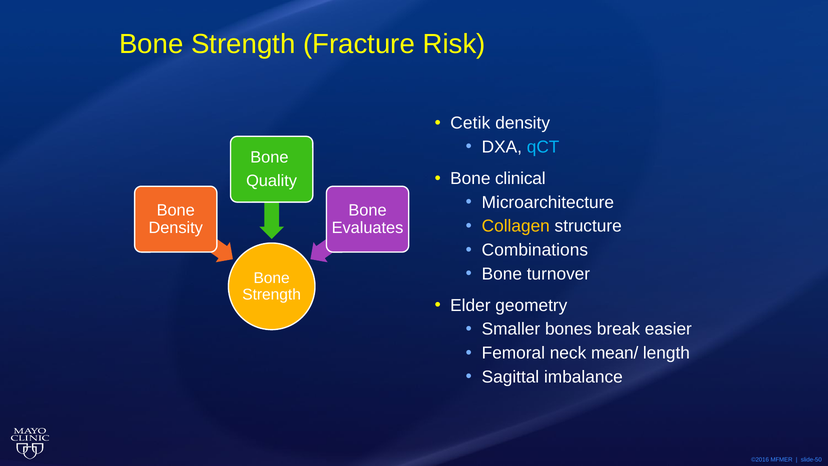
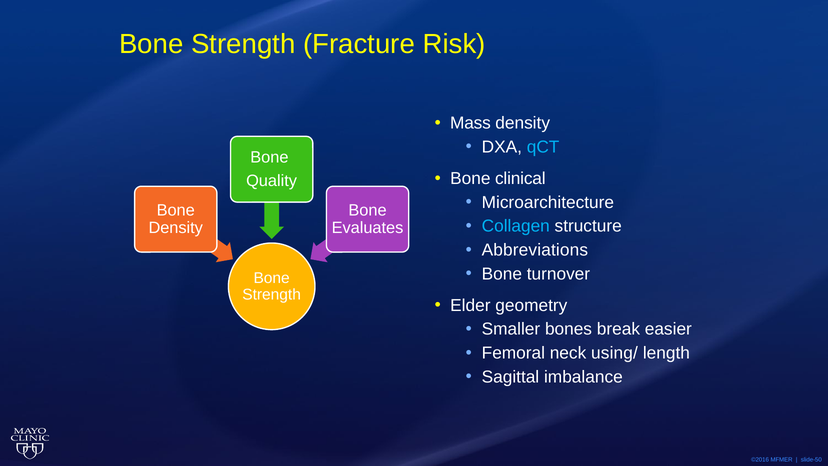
Cetik: Cetik -> Mass
Collagen colour: yellow -> light blue
Combinations: Combinations -> Abbreviations
mean/: mean/ -> using/
